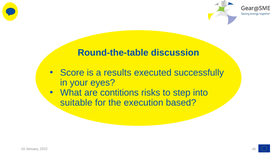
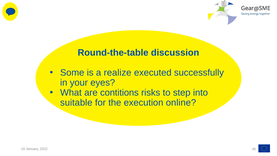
Score: Score -> Some
results: results -> realize
based: based -> online
